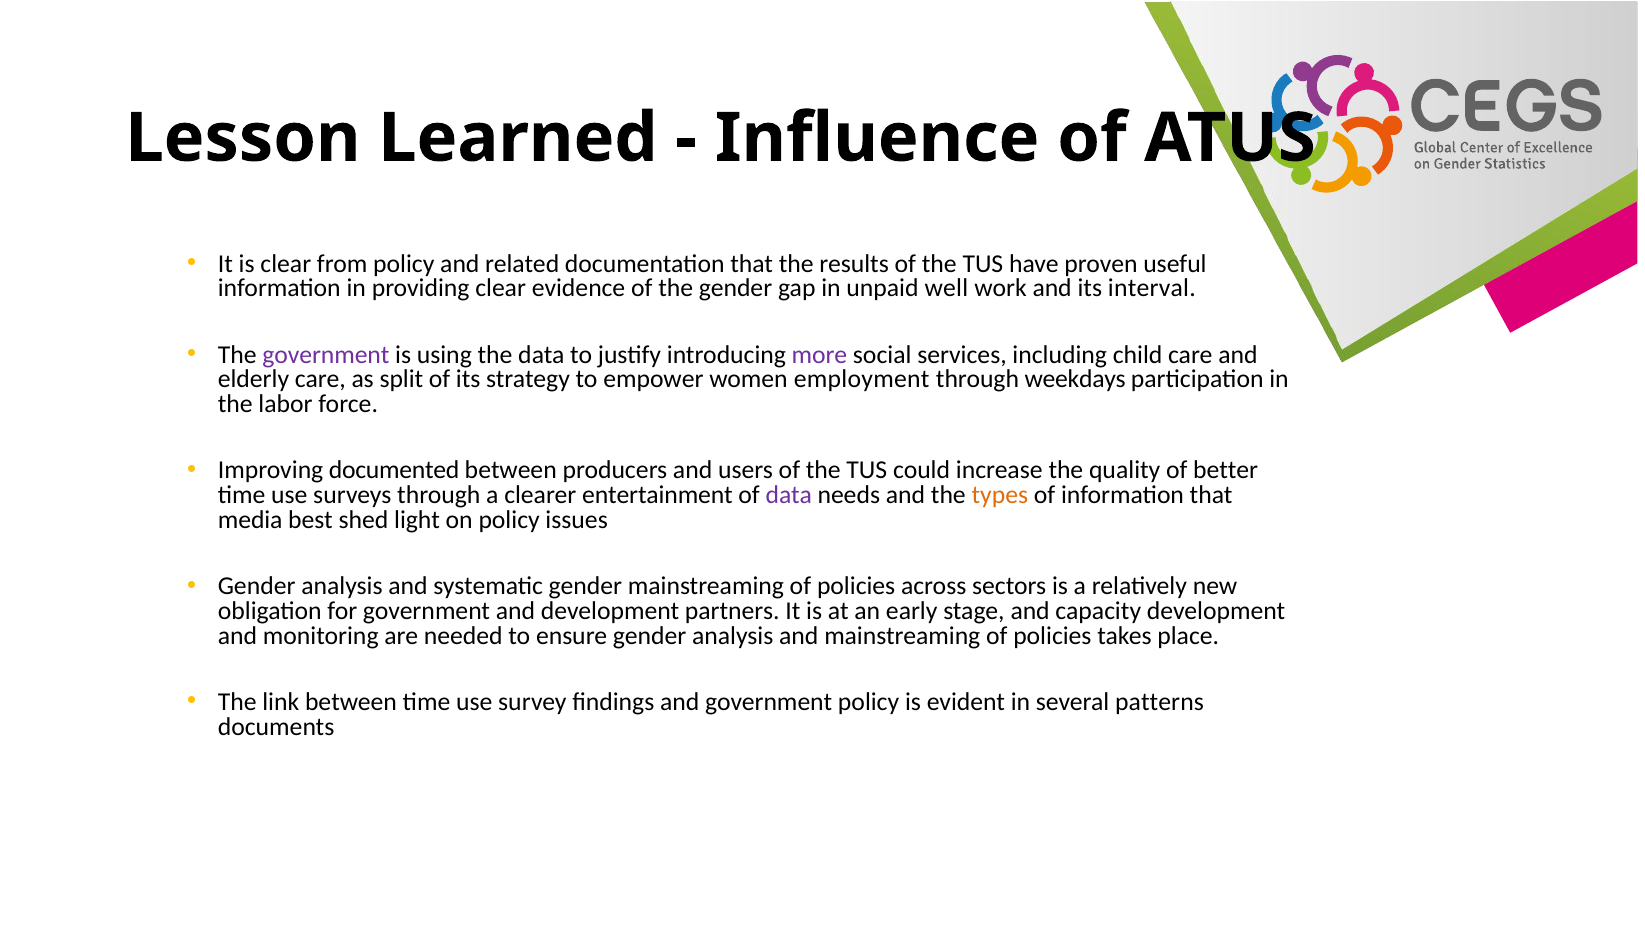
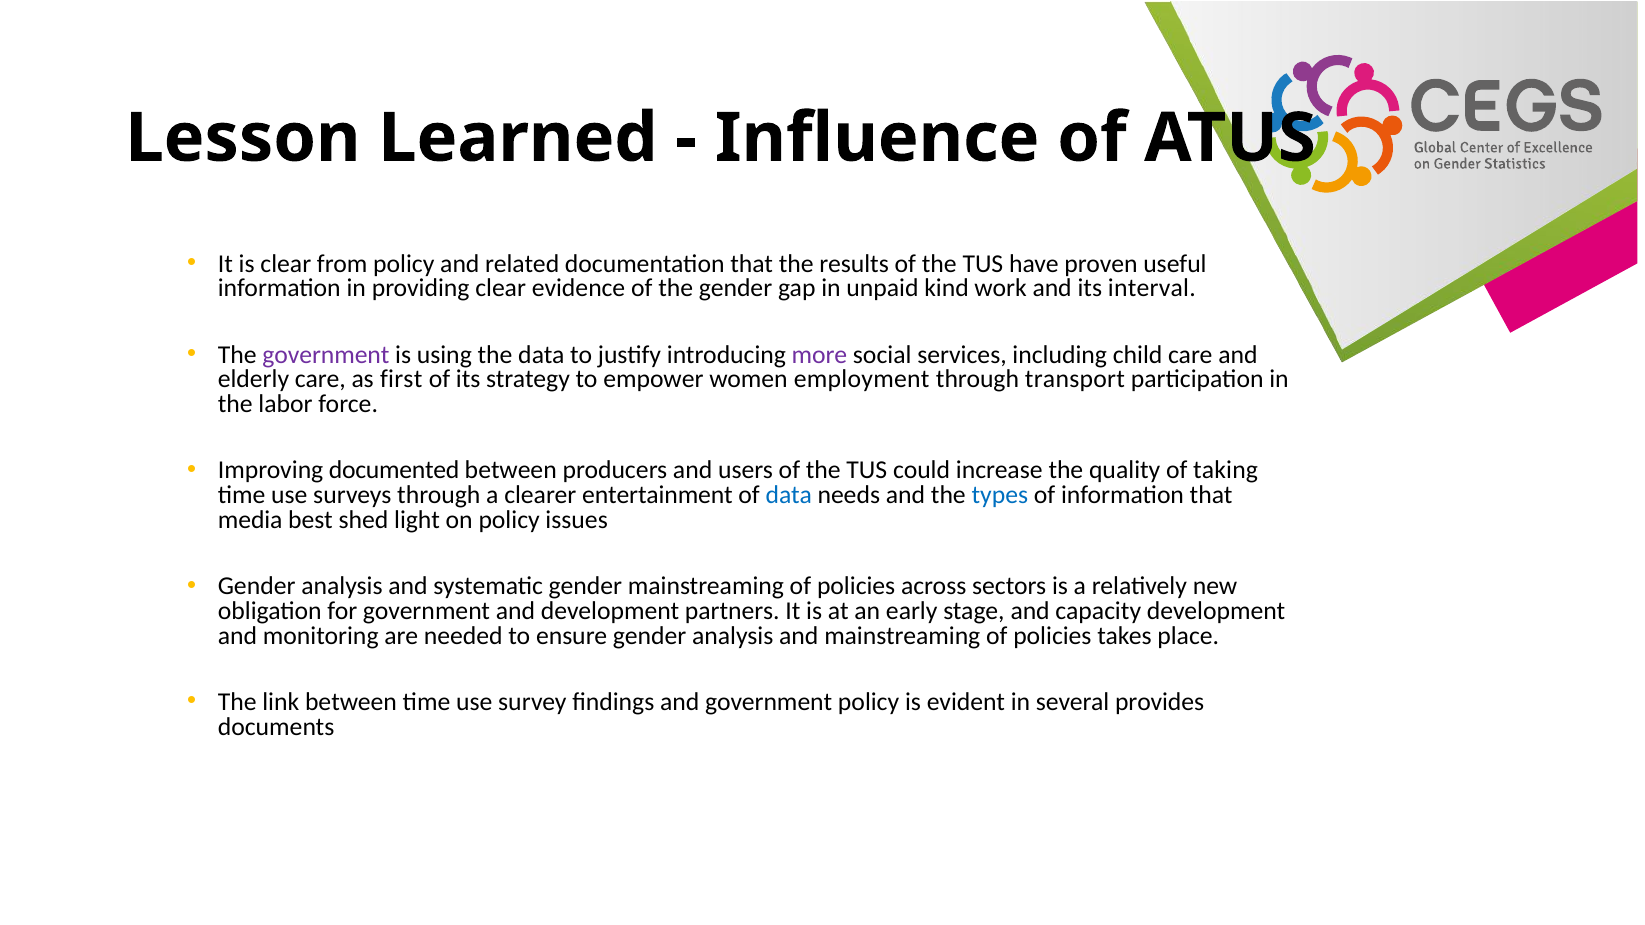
well: well -> kind
split: split -> first
weekdays: weekdays -> transport
better: better -> taking
data at (789, 495) colour: purple -> blue
types colour: orange -> blue
patterns: patterns -> provides
